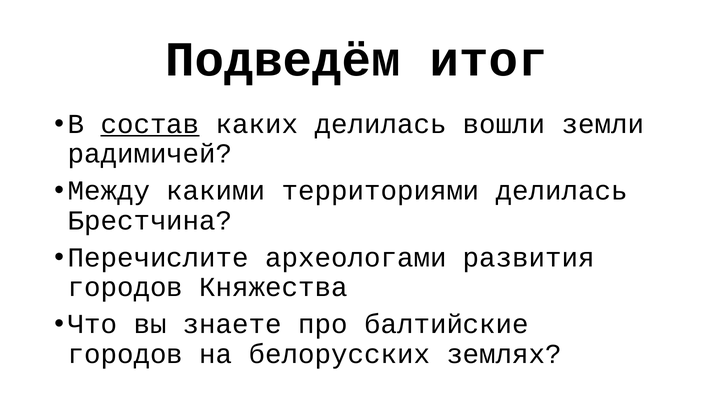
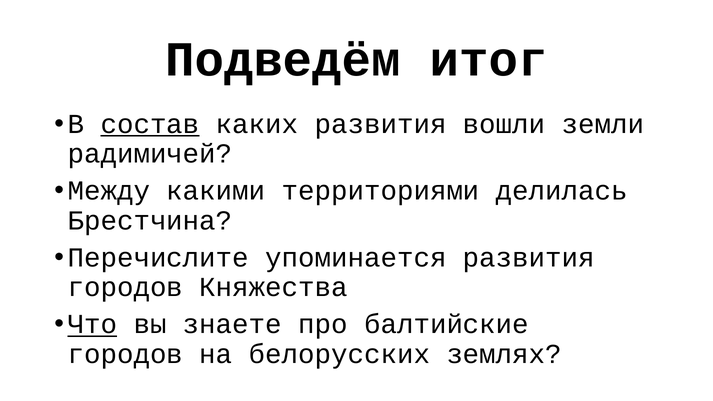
каких делилась: делилась -> развития
археологами: археологами -> упоминается
Что underline: none -> present
